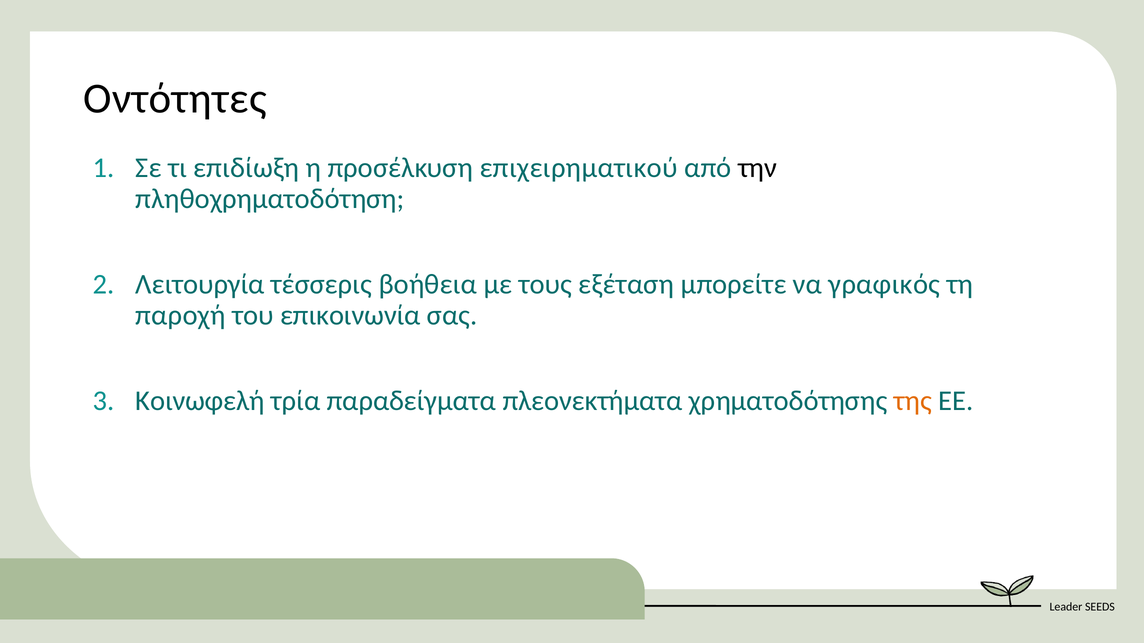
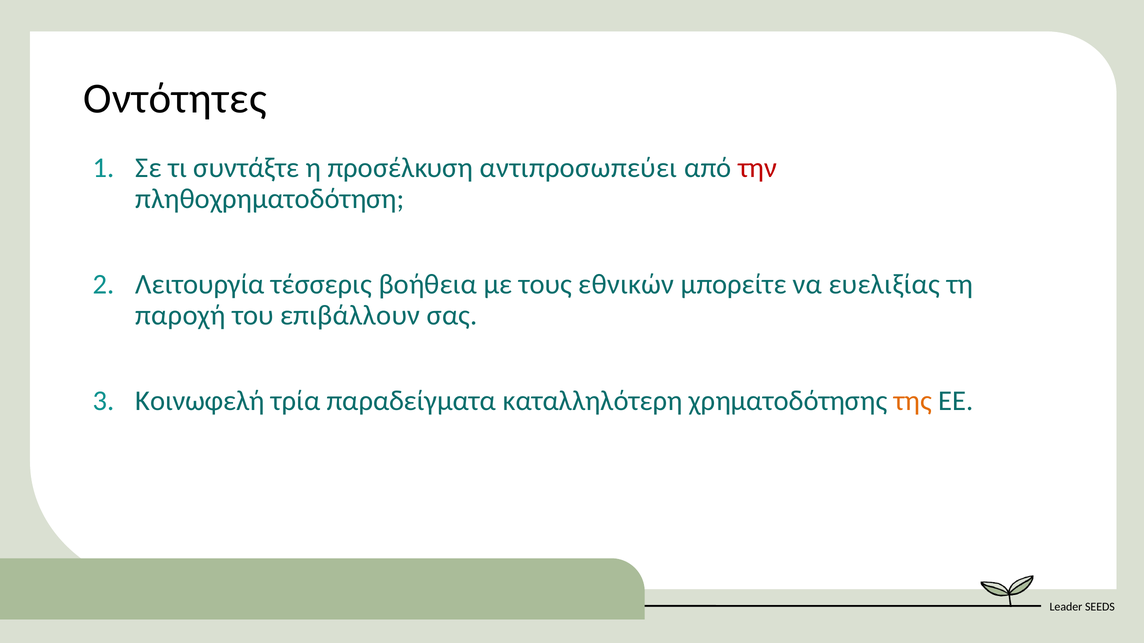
επιδίωξη: επιδίωξη -> συντάξτε
επιχειρηματικού: επιχειρηματικού -> αντιπροσωπεύει
την colour: black -> red
εξέταση: εξέταση -> εθνικών
γραφικός: γραφικός -> ευελιξίας
επικοινωνία: επικοινωνία -> επιβάλλουν
πλεονεκτήματα: πλεονεκτήματα -> καταλληλότερη
